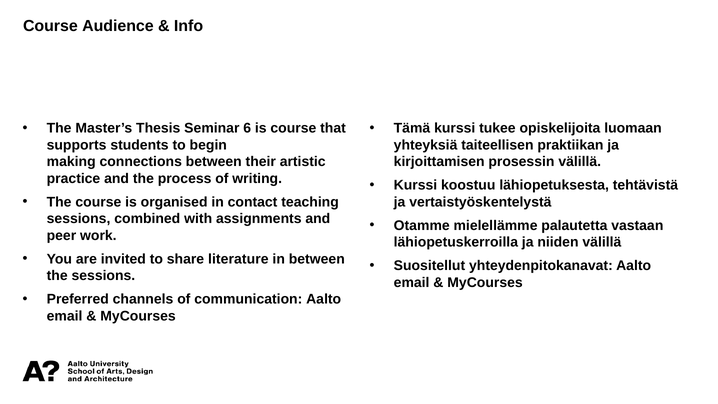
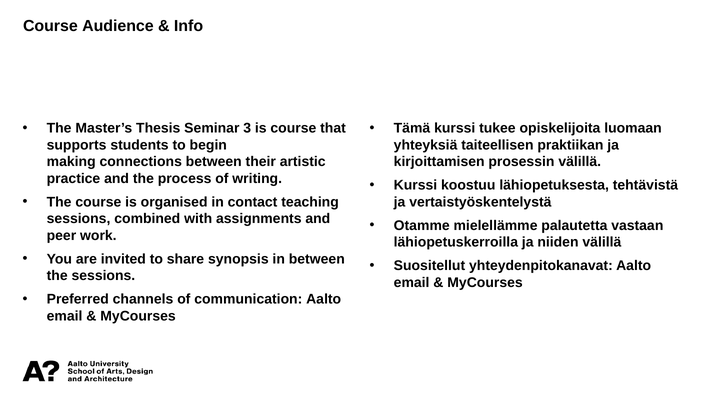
6: 6 -> 3
literature: literature -> synopsis
